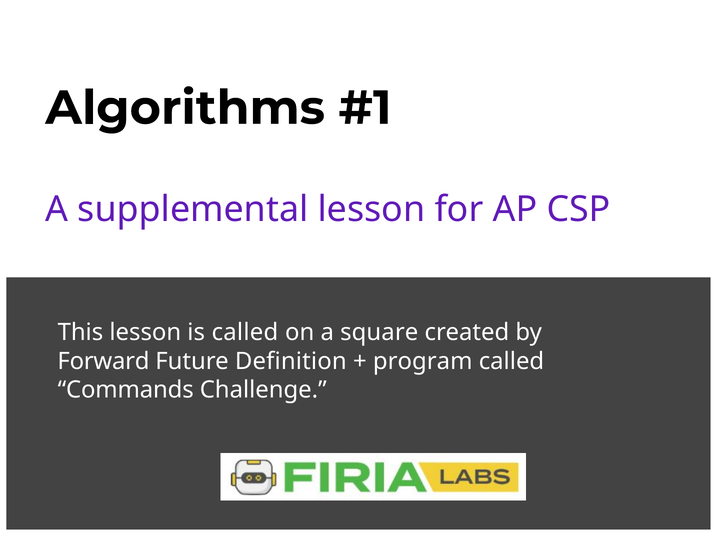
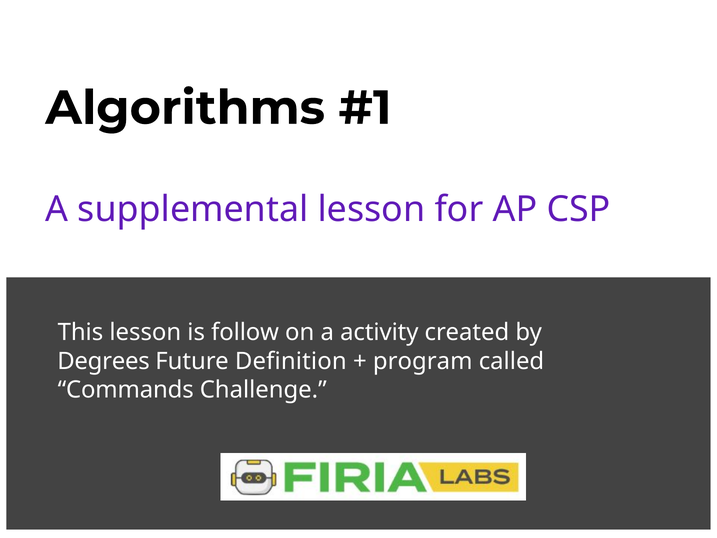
is called: called -> follow
square: square -> activity
Forward: Forward -> Degrees
